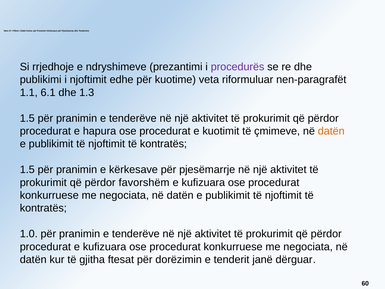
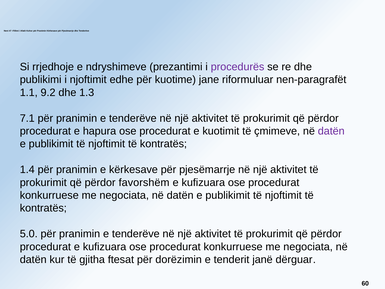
veta: veta -> jane
6.1: 6.1 -> 9.2
1.5 at (27, 118): 1.5 -> 7.1
datën at (331, 131) colour: orange -> purple
1.5 at (27, 170): 1.5 -> 1.4
1.0: 1.0 -> 5.0
